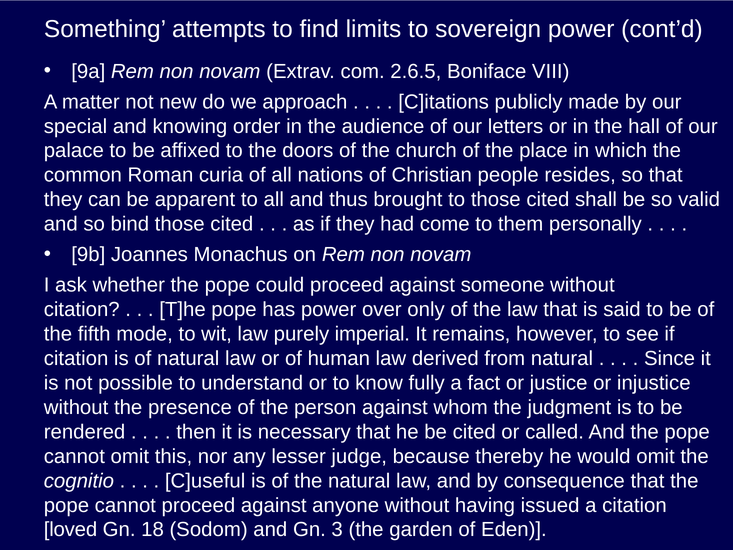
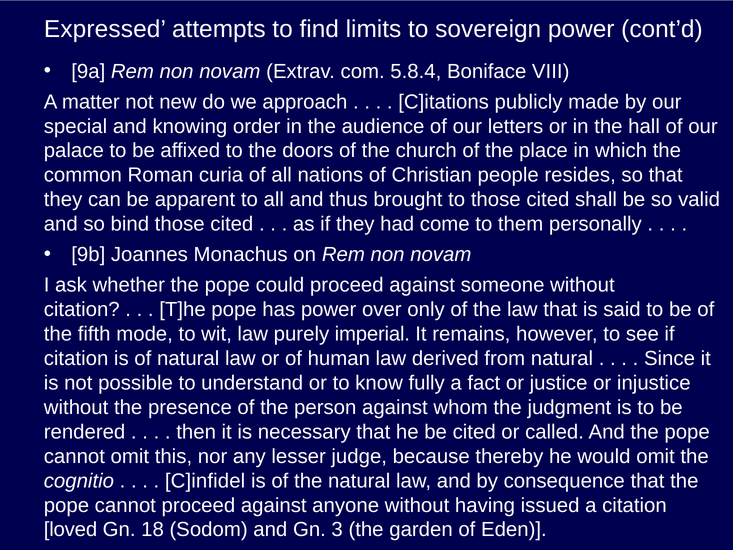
Something: Something -> Expressed
2.6.5: 2.6.5 -> 5.8.4
C]useful: C]useful -> C]infidel
